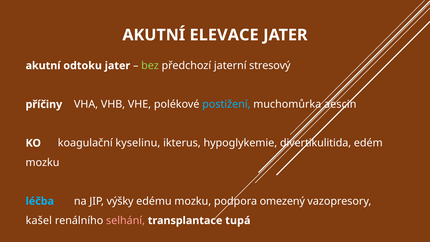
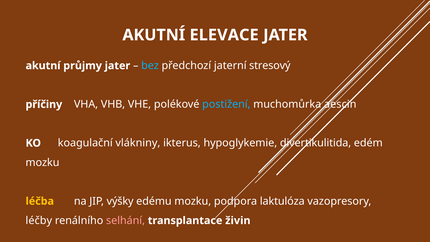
odtoku: odtoku -> průjmy
bez colour: light green -> light blue
kyselinu: kyselinu -> vlákniny
léčba colour: light blue -> yellow
omezený: omezený -> laktulóza
kašel: kašel -> léčby
tupá: tupá -> živin
